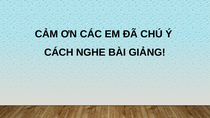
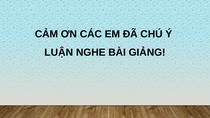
CÁCH: CÁCH -> LUẬN
